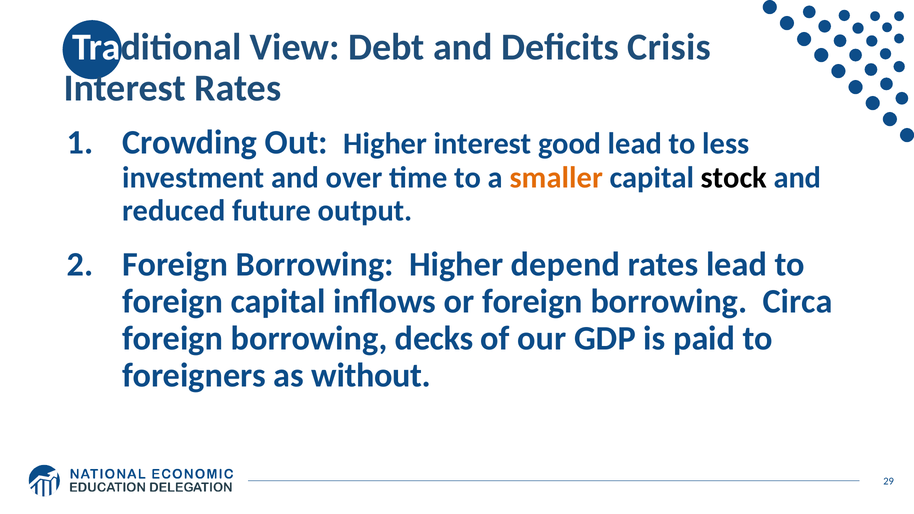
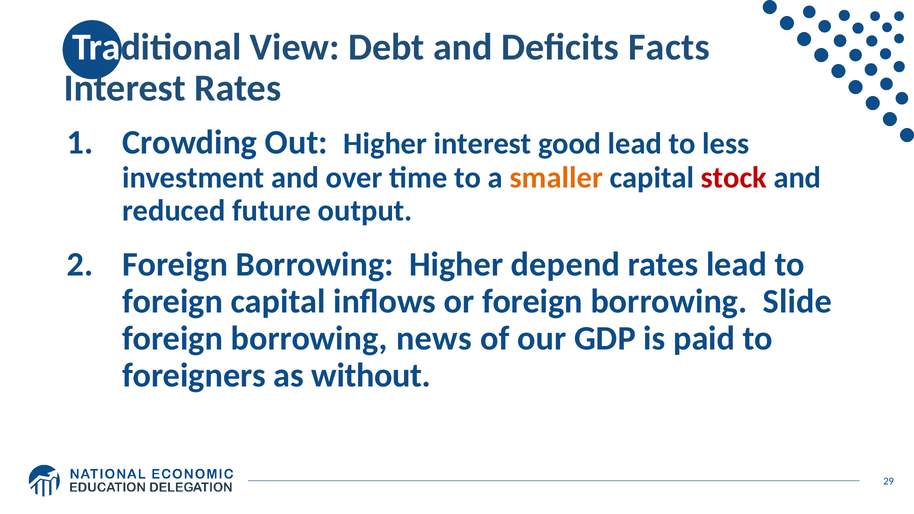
Crisis: Crisis -> Facts
stock colour: black -> red
Circa: Circa -> Slide
decks: decks -> news
